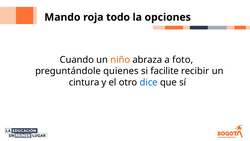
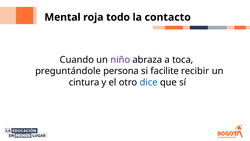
Mando: Mando -> Mental
opciones: opciones -> contacto
niño colour: orange -> purple
foto: foto -> toca
quienes: quienes -> persona
